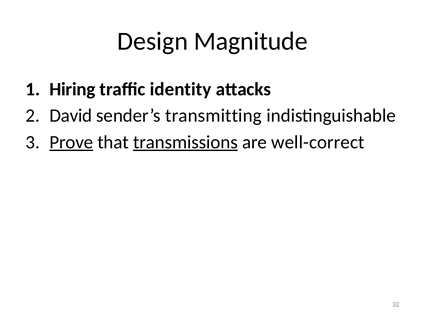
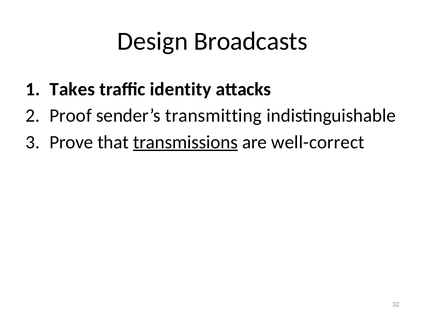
Magnitude: Magnitude -> Broadcasts
Hiring: Hiring -> Takes
David: David -> Proof
Prove underline: present -> none
